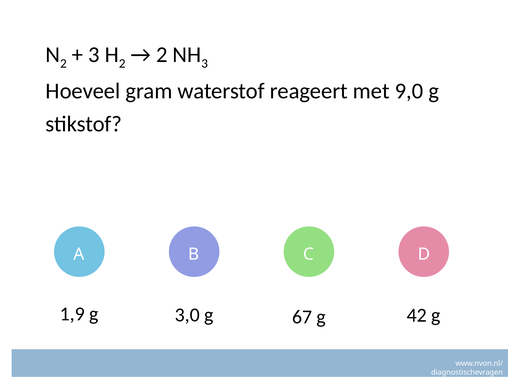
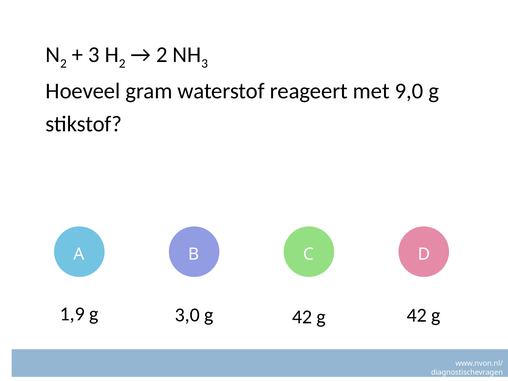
3,0 g 67: 67 -> 42
